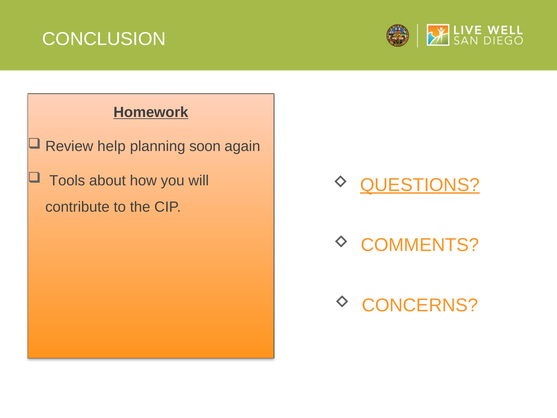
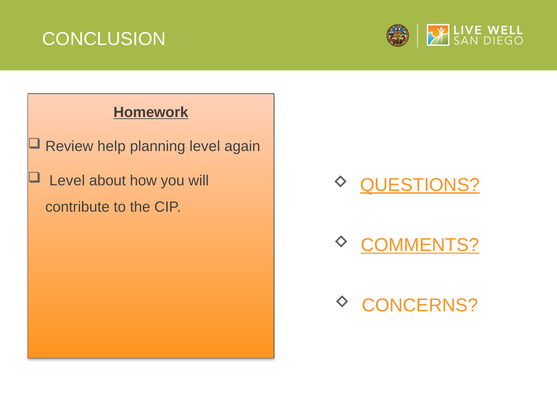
planning soon: soon -> level
Tools at (67, 180): Tools -> Level
COMMENTS underline: none -> present
